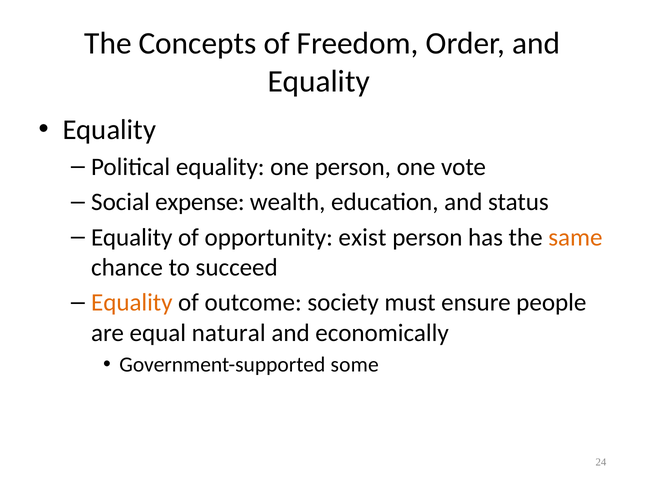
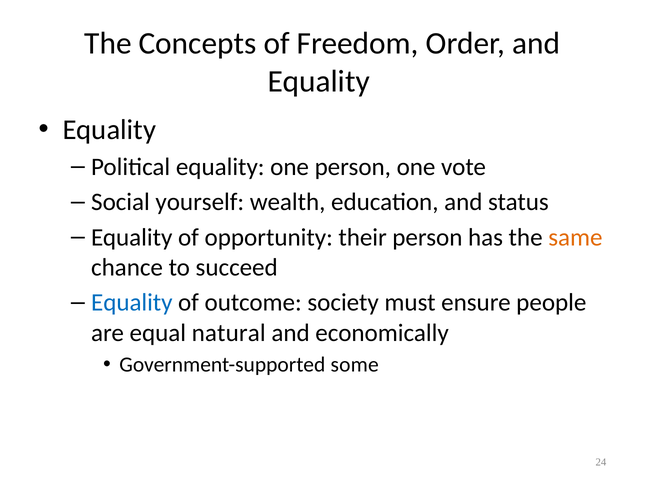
expense: expense -> yourself
exist: exist -> their
Equality at (132, 303) colour: orange -> blue
